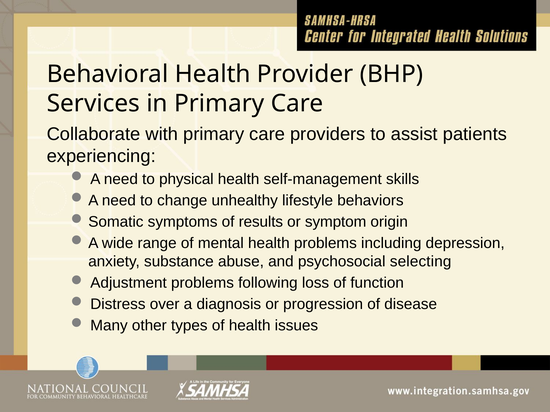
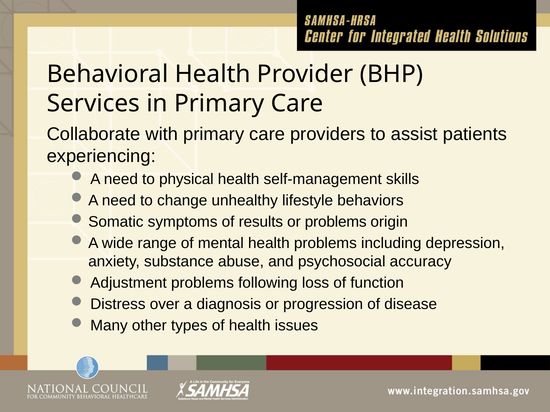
or symptom: symptom -> problems
selecting: selecting -> accuracy
